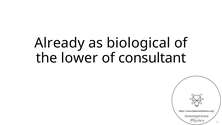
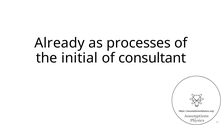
biological: biological -> processes
lower: lower -> initial
